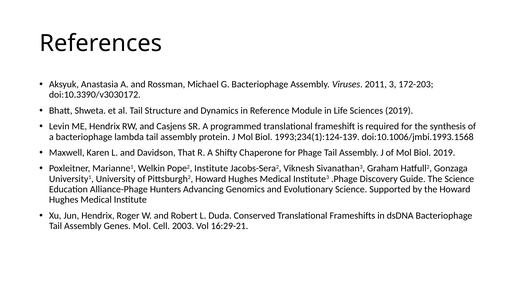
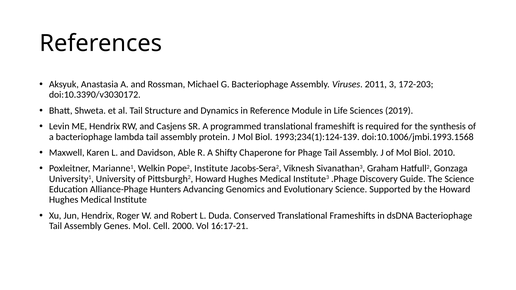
That: That -> Able
Biol 2019: 2019 -> 2010
2003: 2003 -> 2000
16:29-21: 16:29-21 -> 16:17-21
